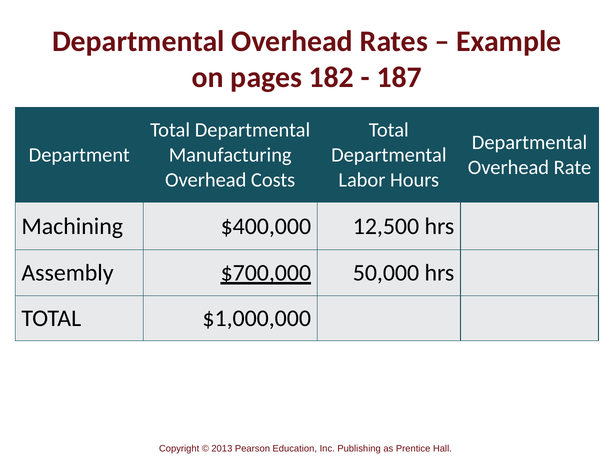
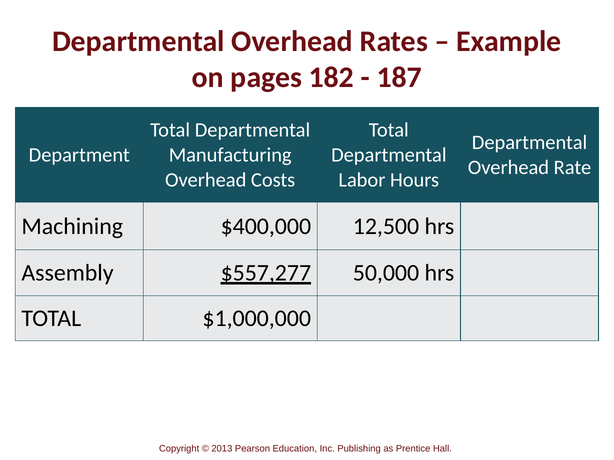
$700,000: $700,000 -> $557,277
